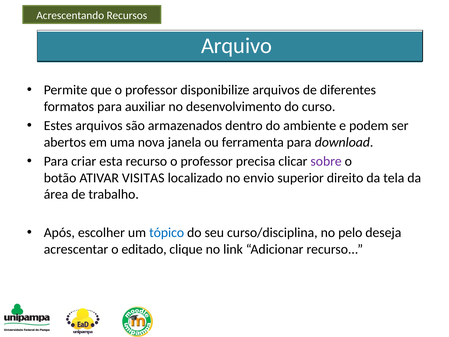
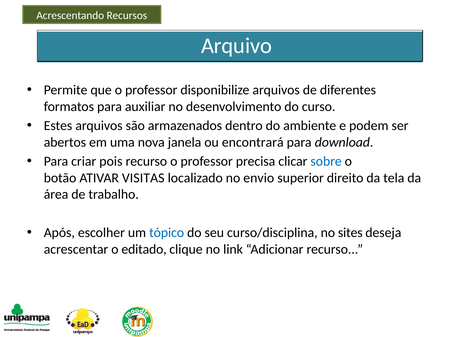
ferramenta: ferramenta -> encontrará
esta: esta -> pois
sobre colour: purple -> blue
pelo: pelo -> sites
